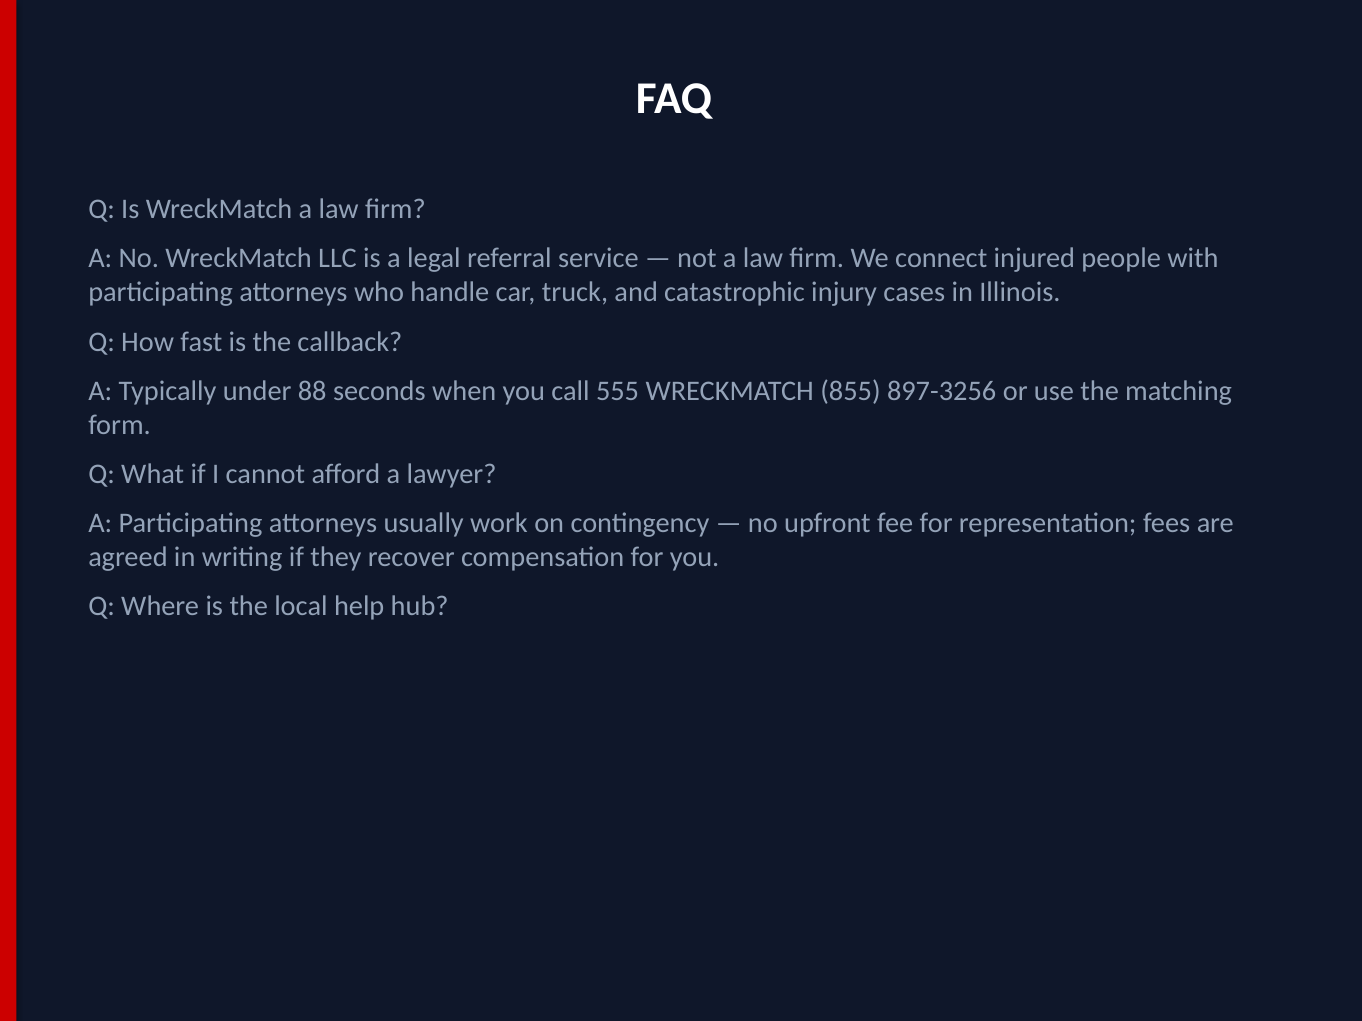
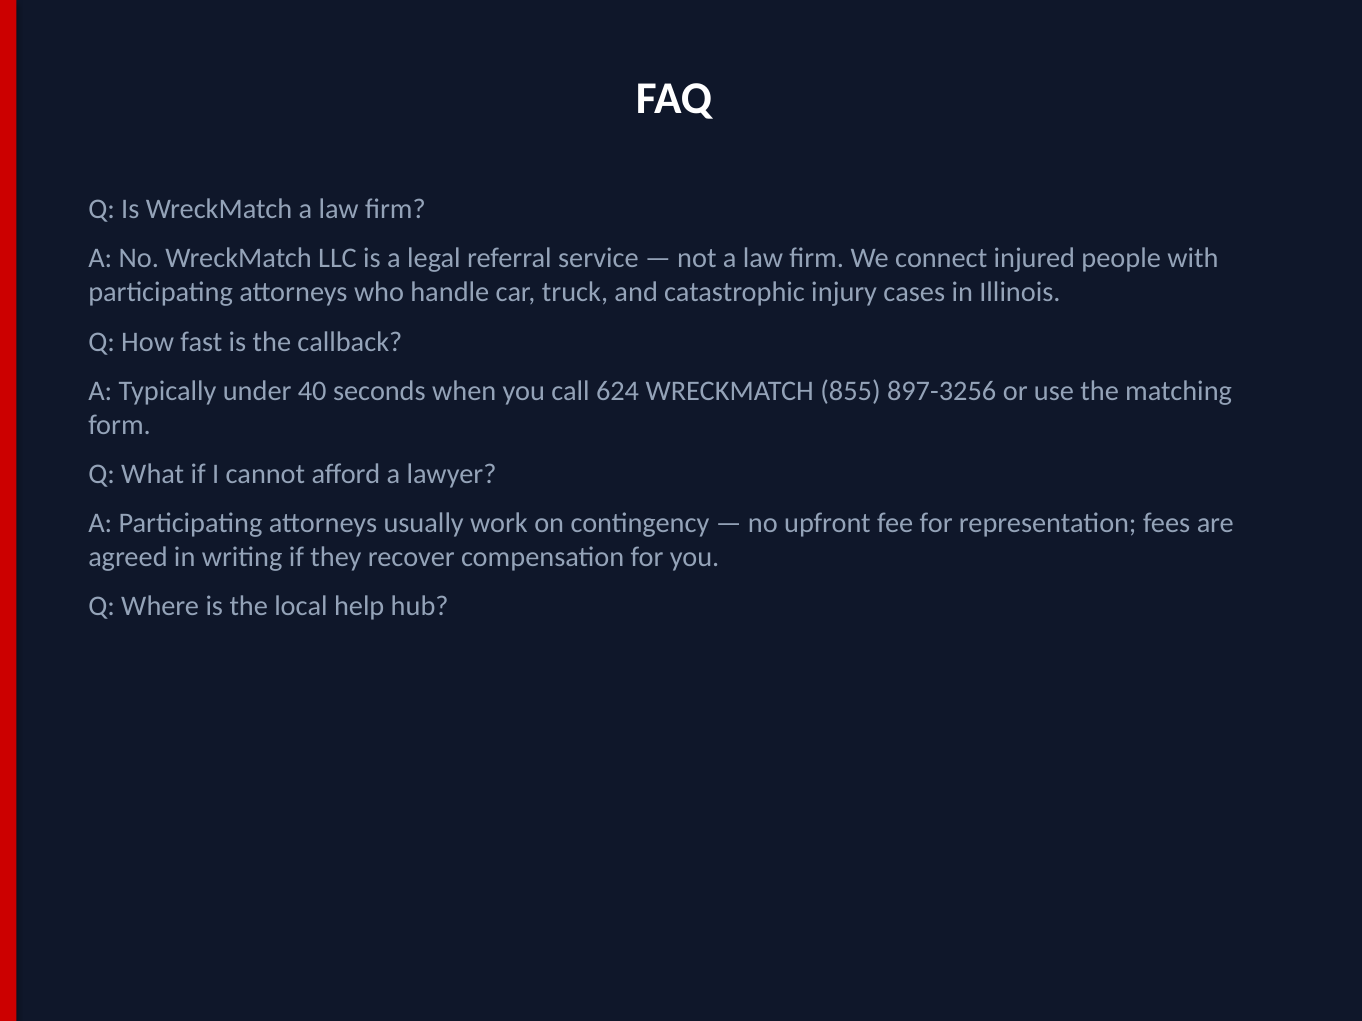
88: 88 -> 40
555: 555 -> 624
